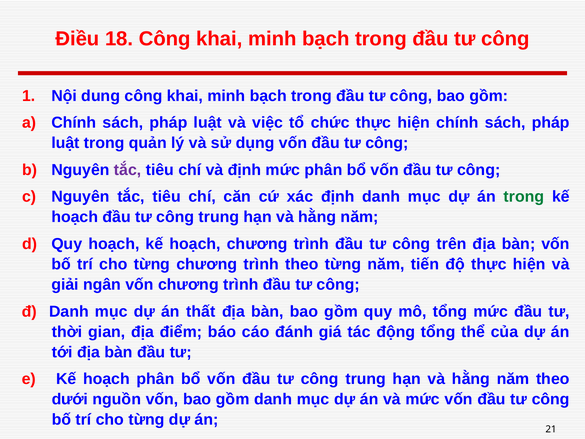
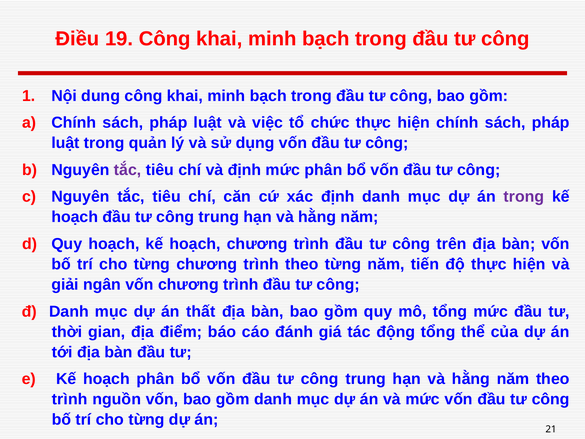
18: 18 -> 19
trong at (524, 197) colour: green -> purple
dưới at (70, 399): dưới -> trình
